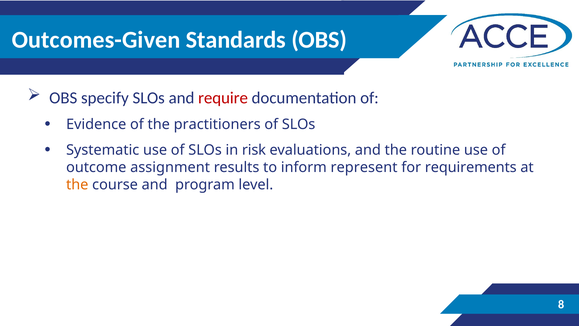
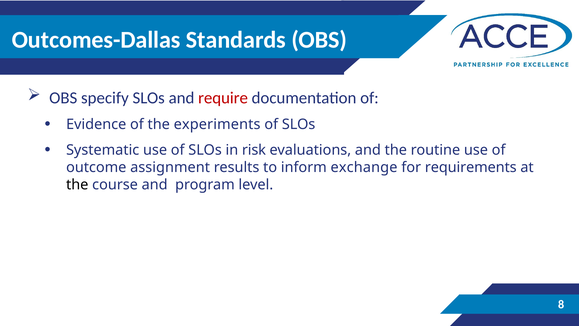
Outcomes-Given: Outcomes-Given -> Outcomes-Dallas
practitioners: practitioners -> experiments
represent: represent -> exchange
the at (77, 185) colour: orange -> black
